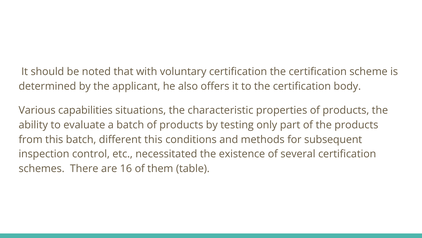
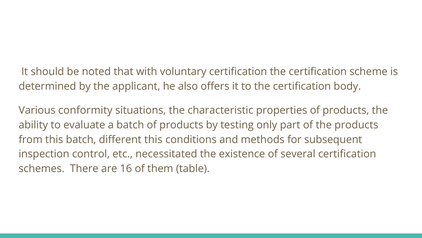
capabilities: capabilities -> conformity
